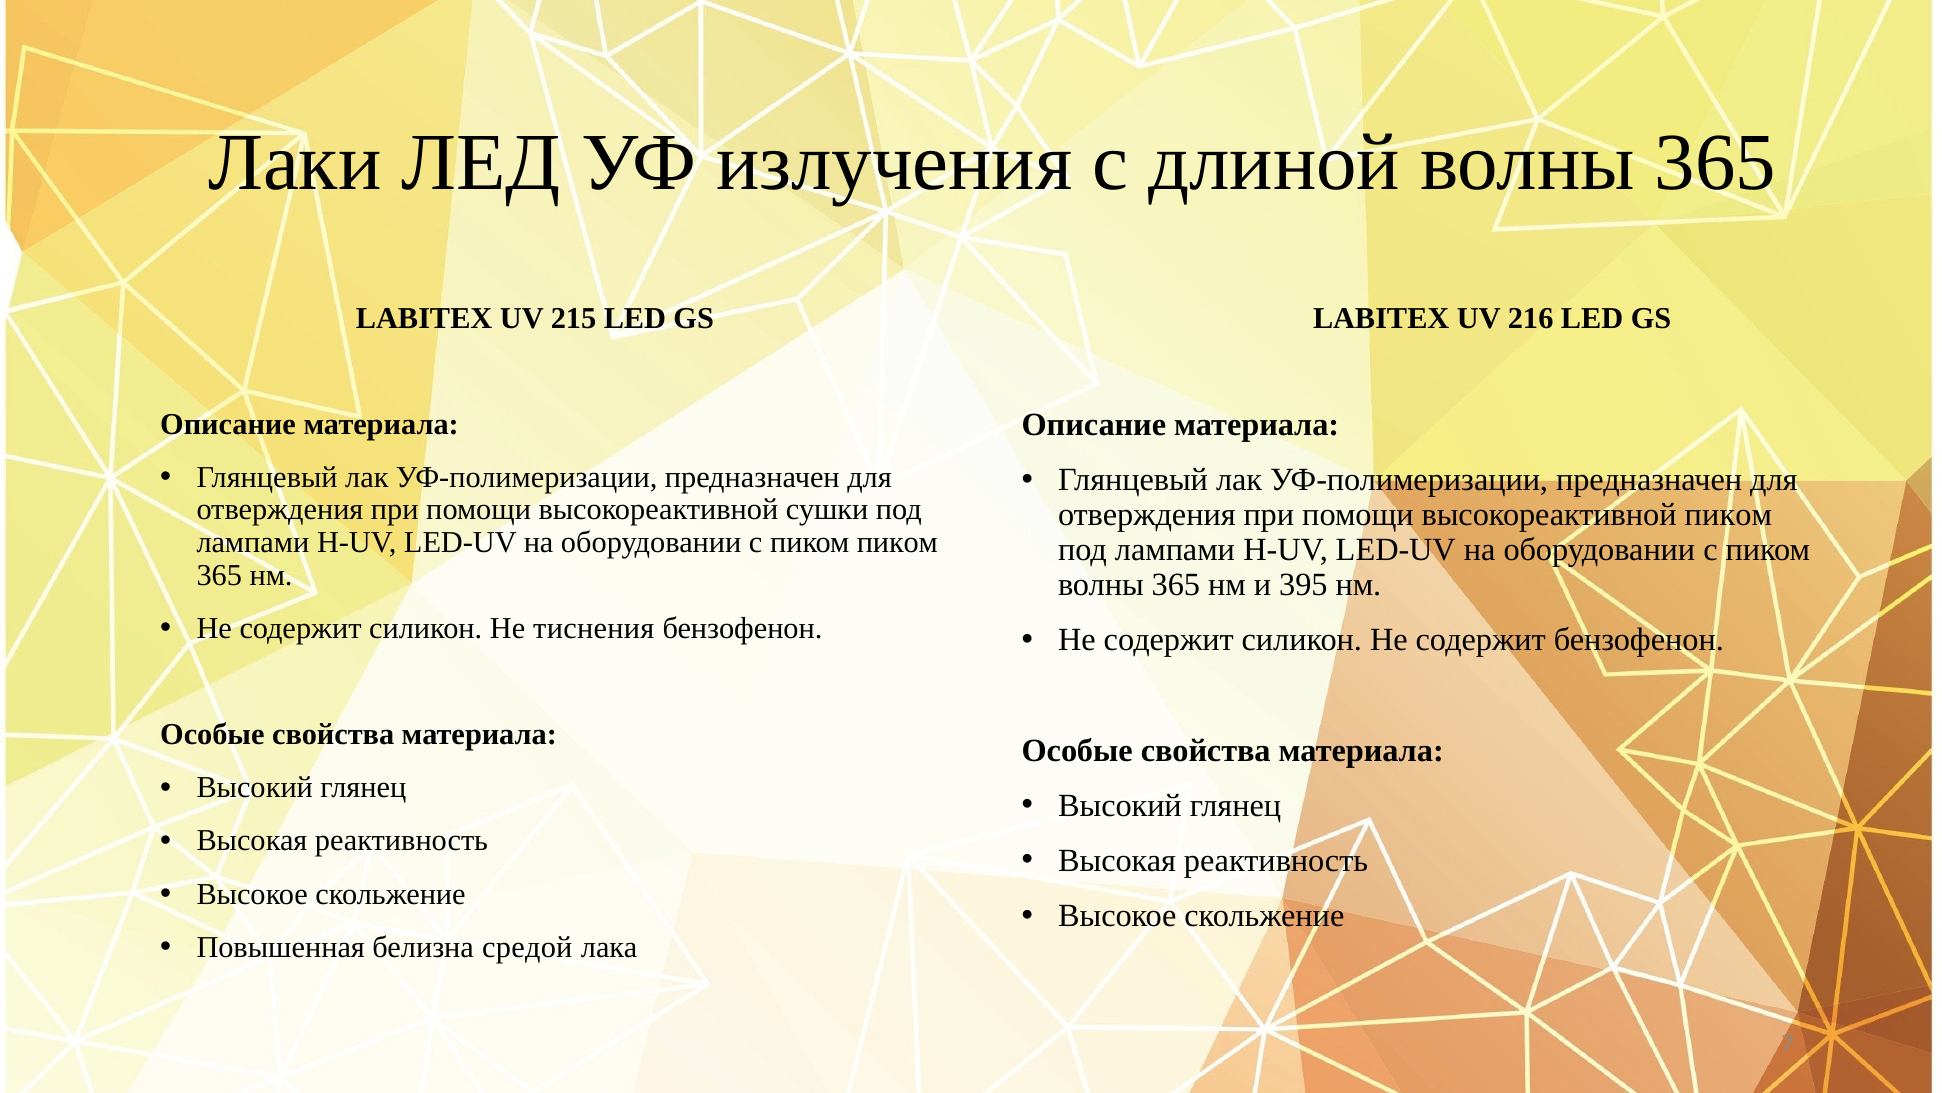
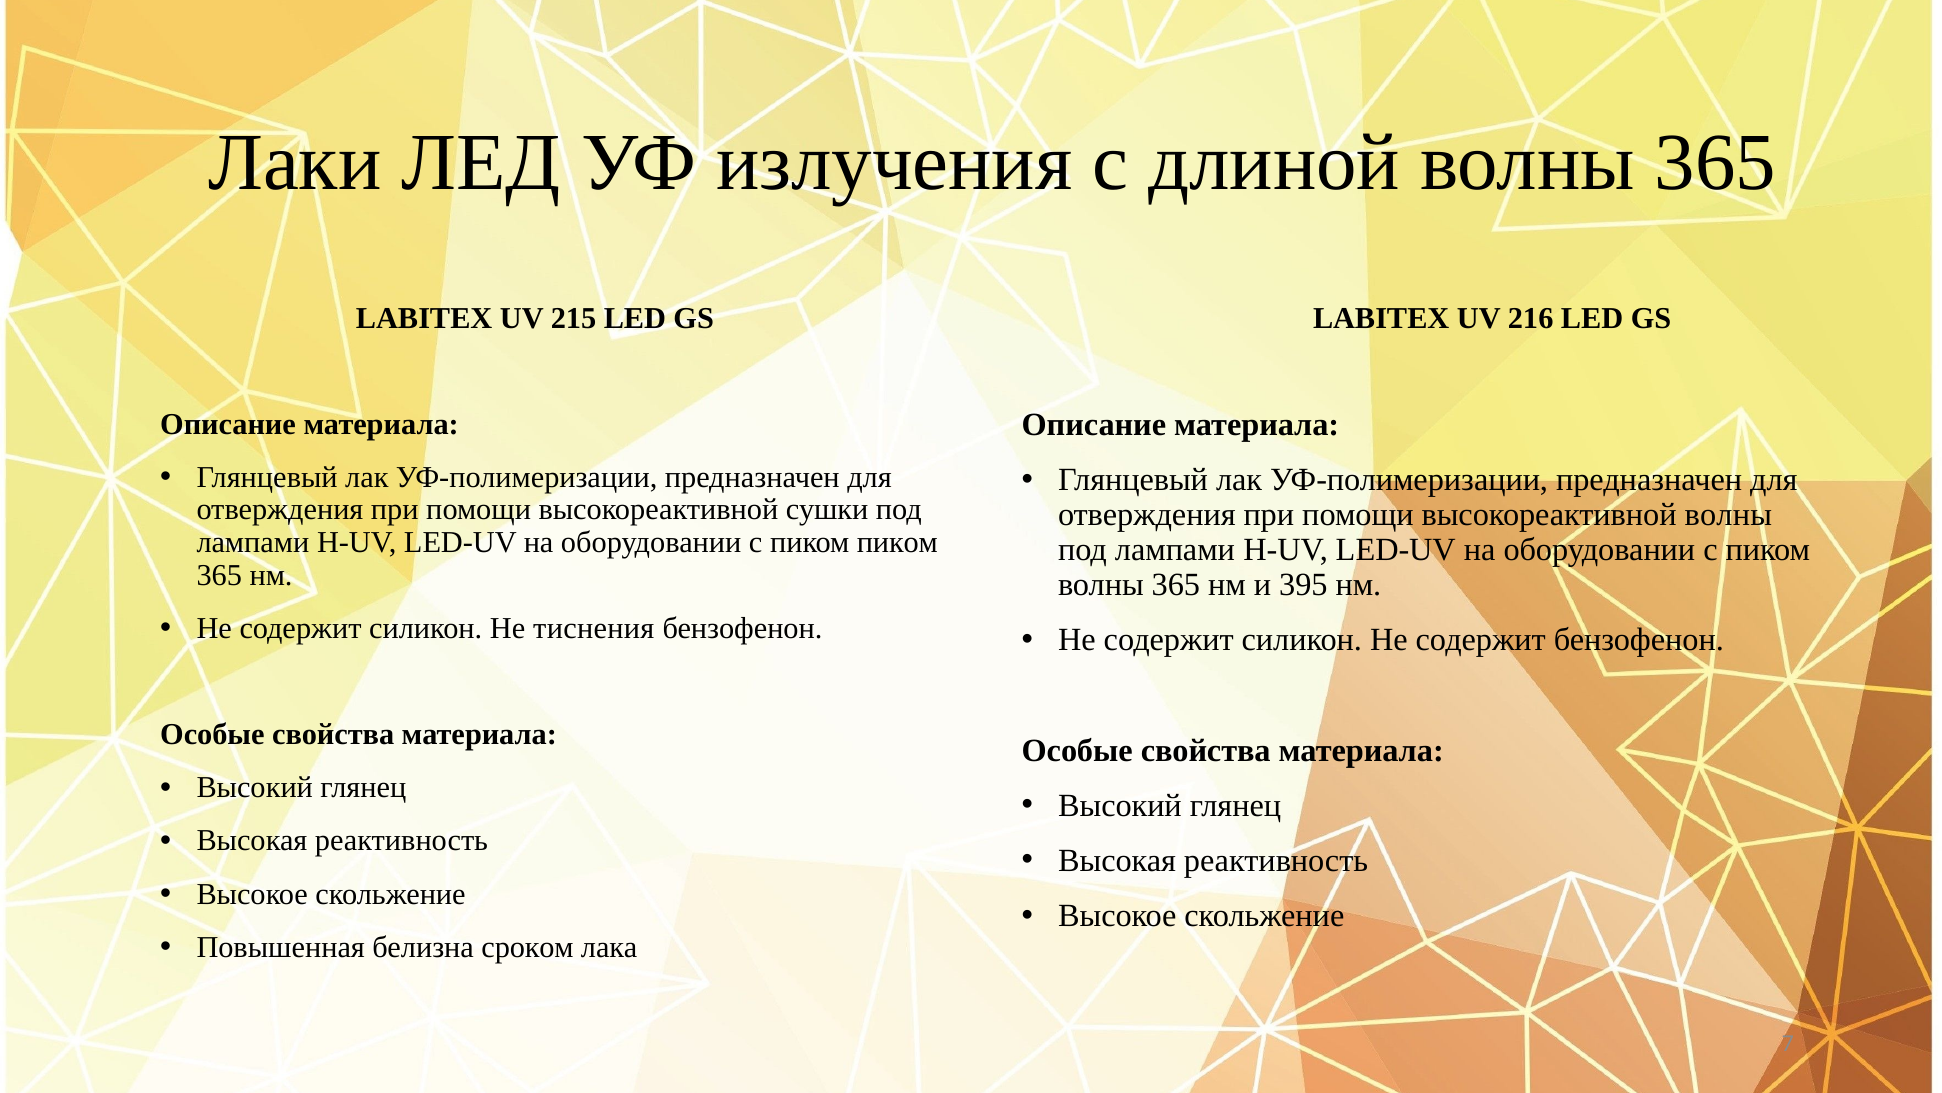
высокореактивной пиком: пиком -> волны
средой: средой -> сроком
